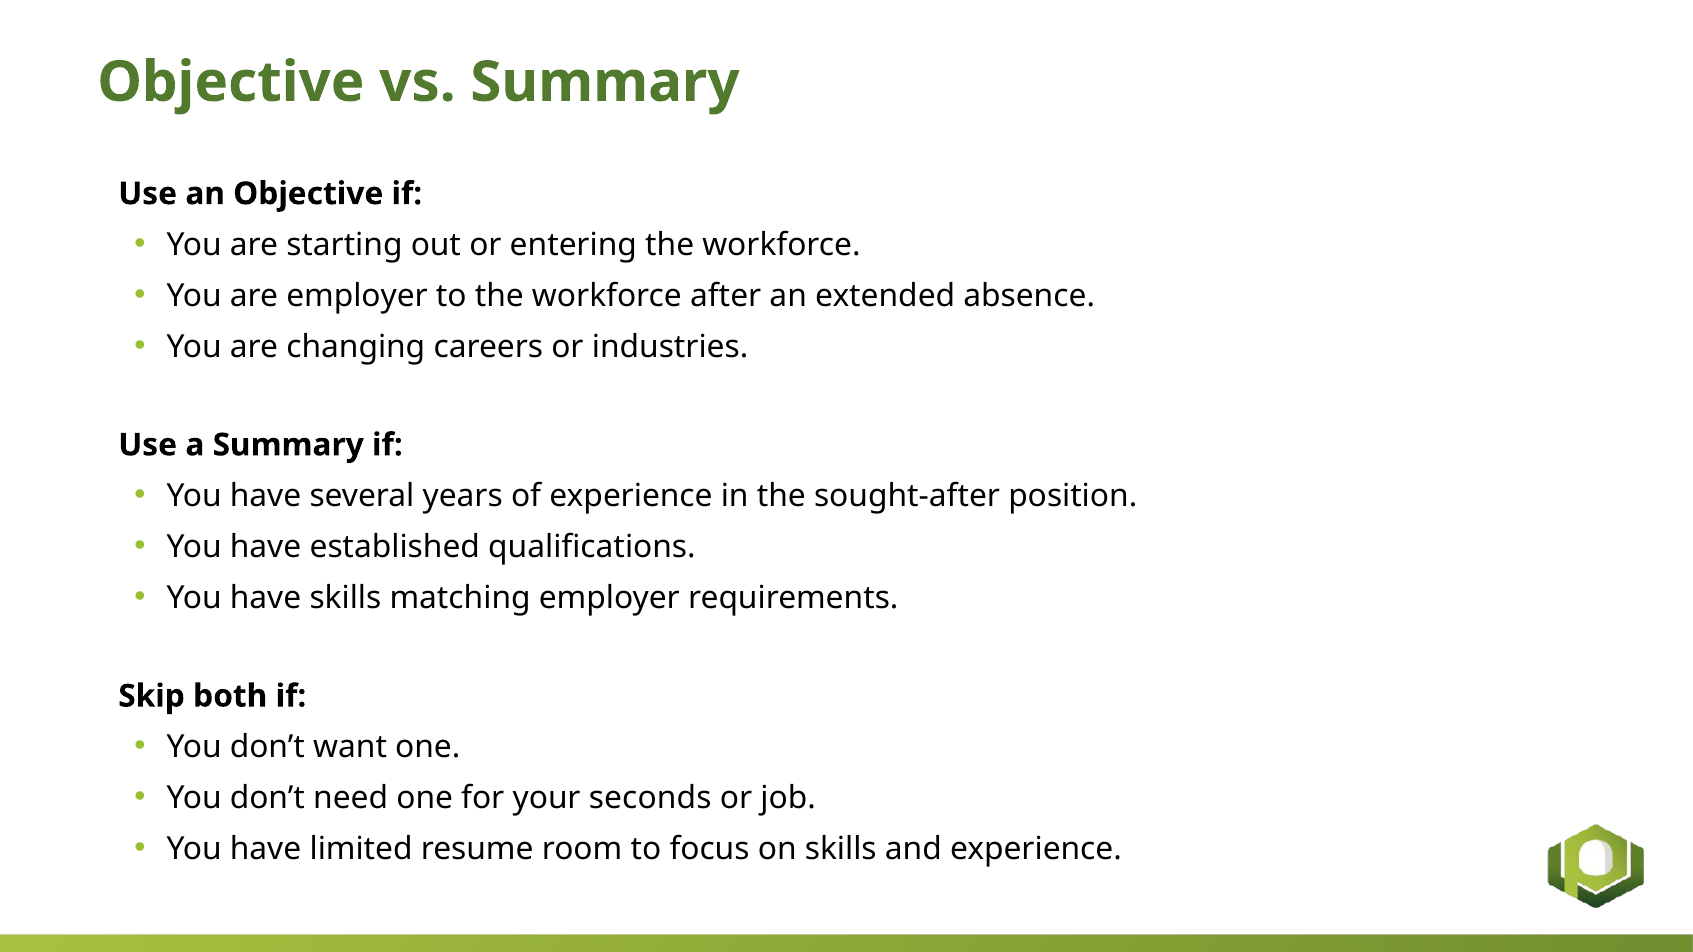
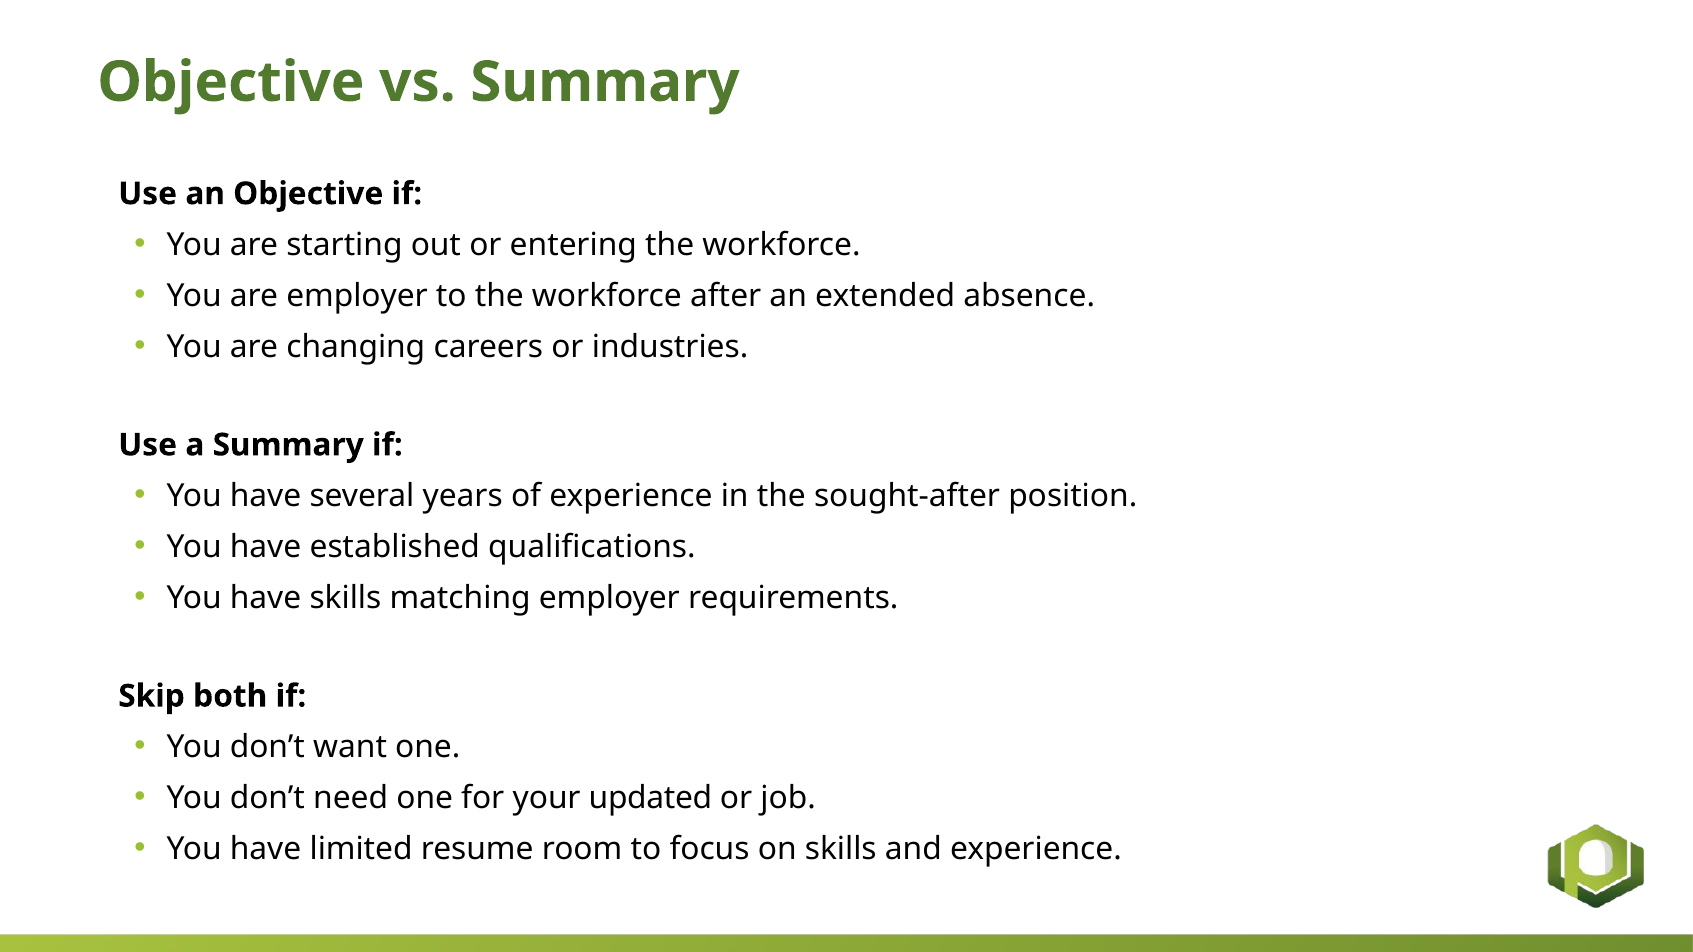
seconds: seconds -> updated
